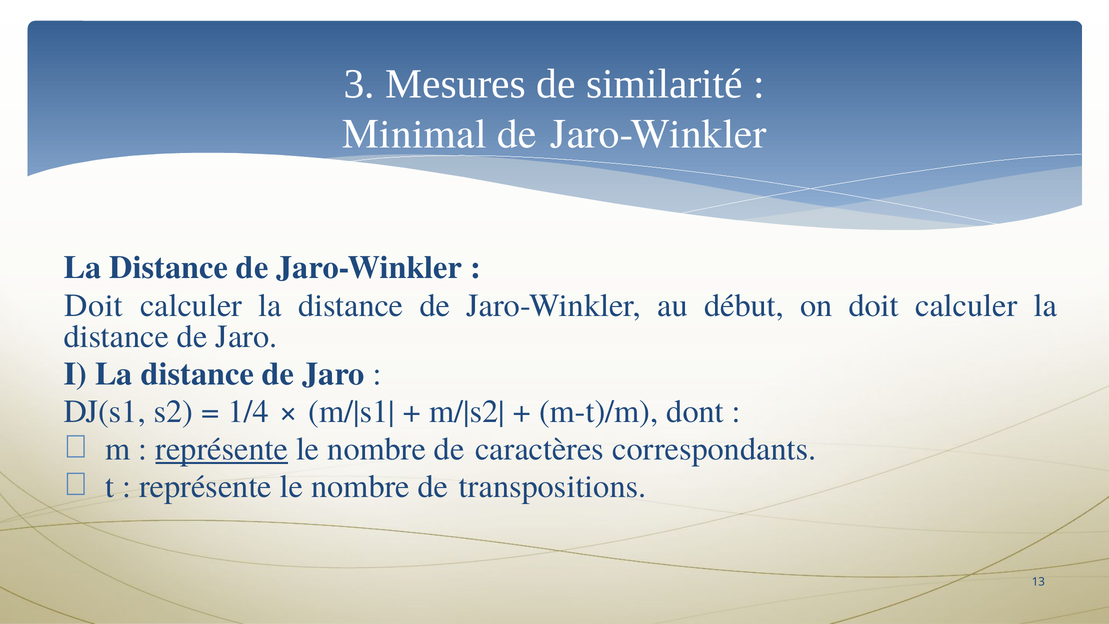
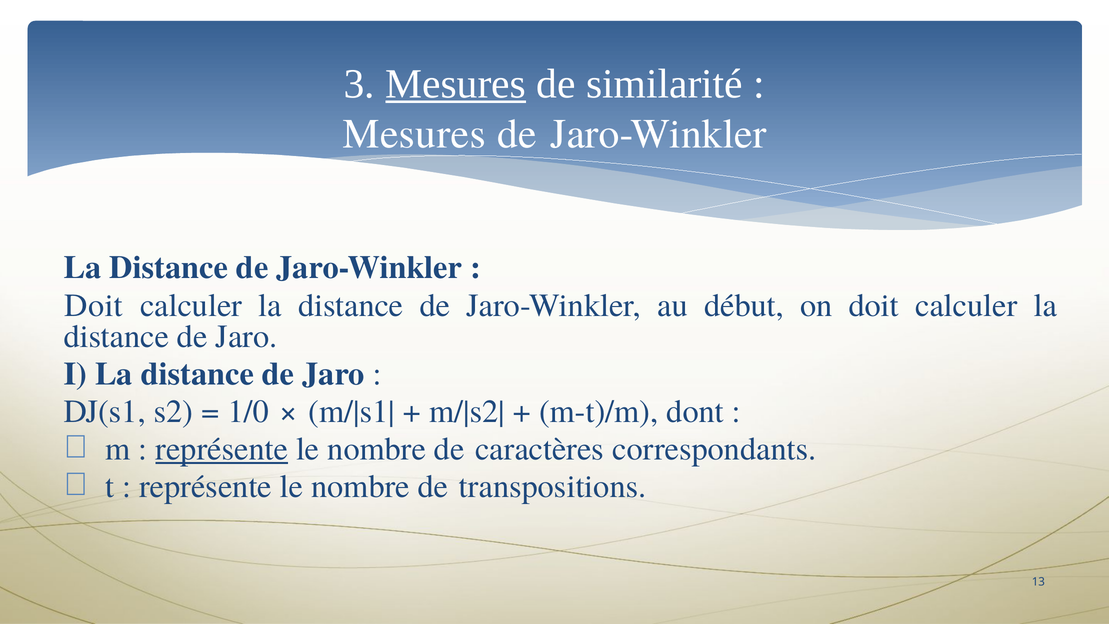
Mesures at (456, 84) underline: none -> present
Minimal at (414, 134): Minimal -> Mesures
1/4: 1/4 -> 1/0
